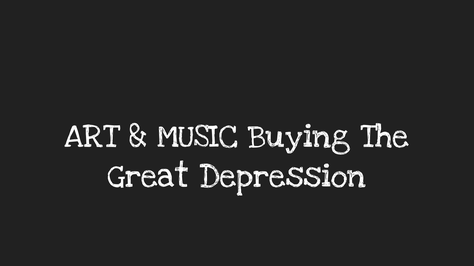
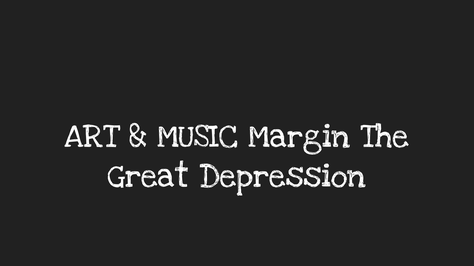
Buying: Buying -> Margin
